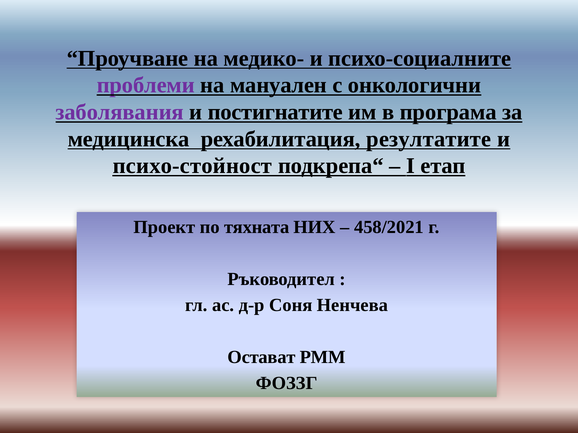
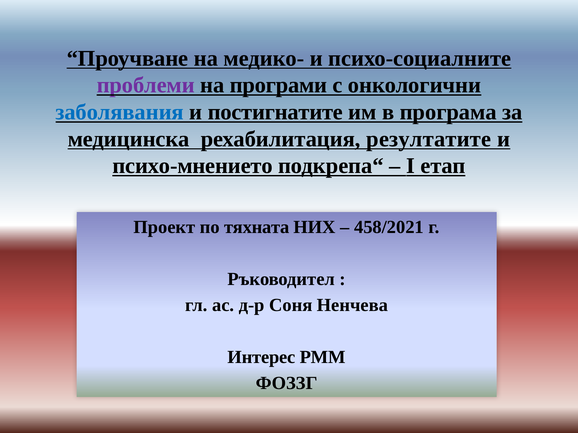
мануален: мануален -> програми
заболявания colour: purple -> blue
психо-стойност: психо-стойност -> психо-мнението
Остават: Остават -> Интерес
